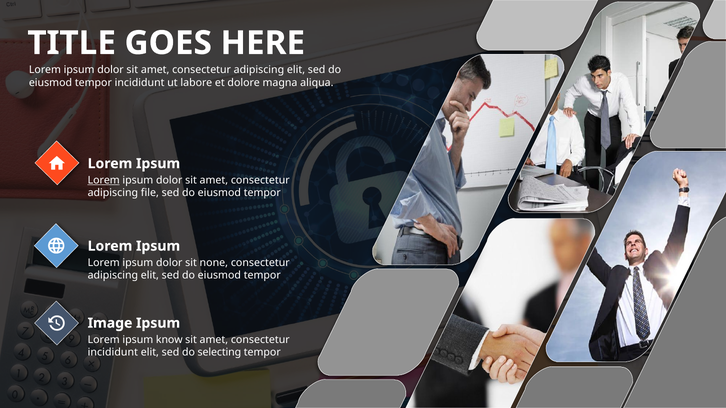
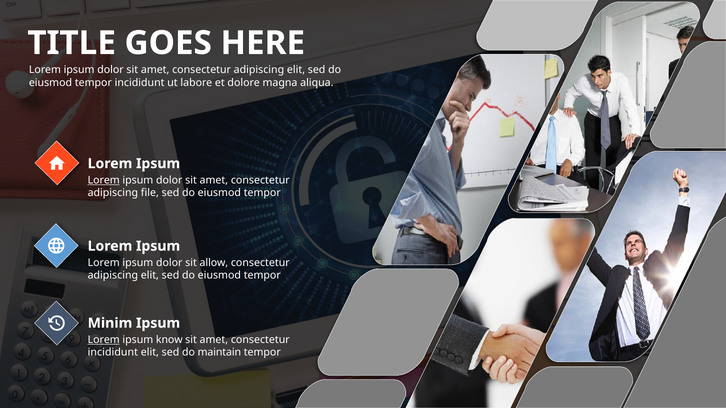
none: none -> allow
Image: Image -> Minim
Lorem at (104, 340) underline: none -> present
selecting: selecting -> maintain
